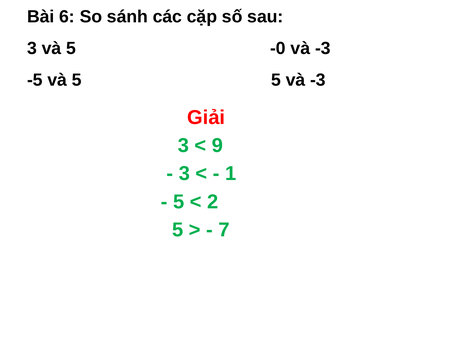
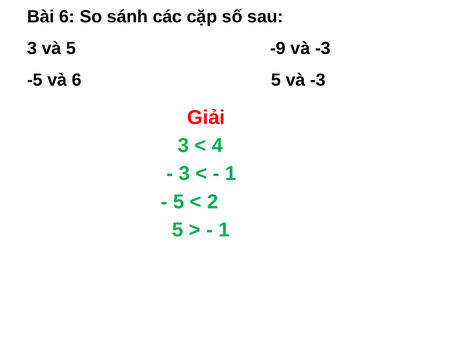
-0: -0 -> -9
-5 và 5: 5 -> 6
9: 9 -> 4
7 at (224, 230): 7 -> 1
